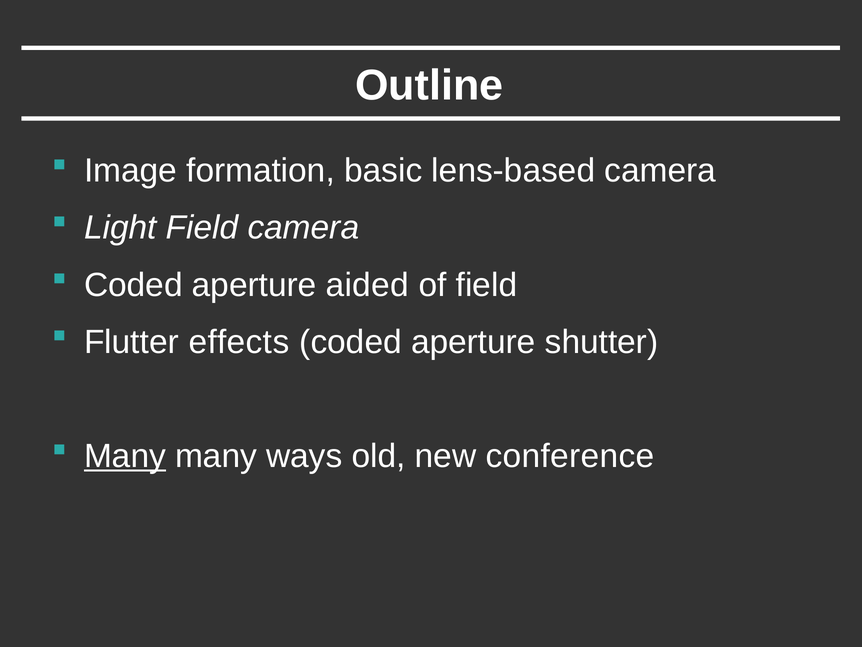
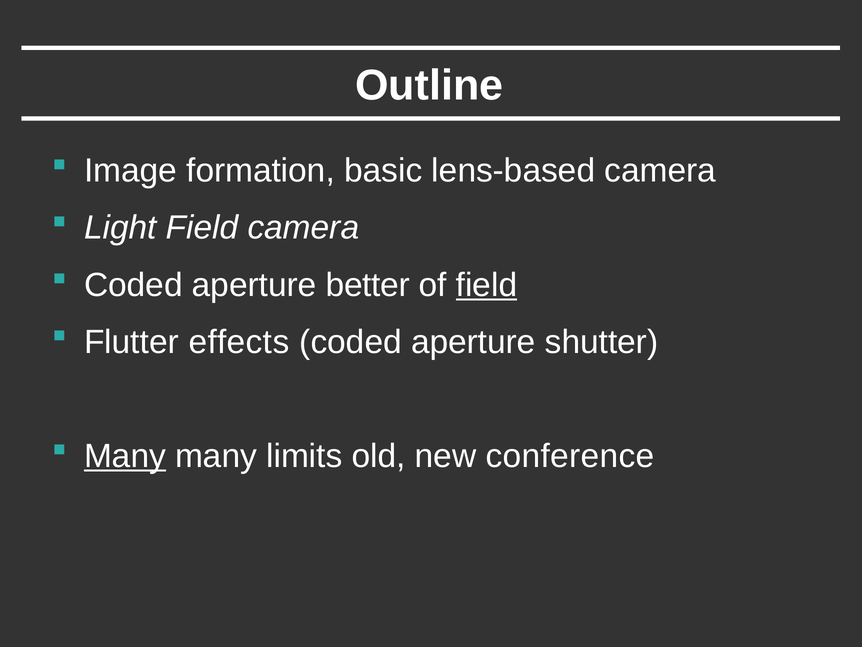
aided: aided -> better
field at (486, 285) underline: none -> present
ways: ways -> limits
